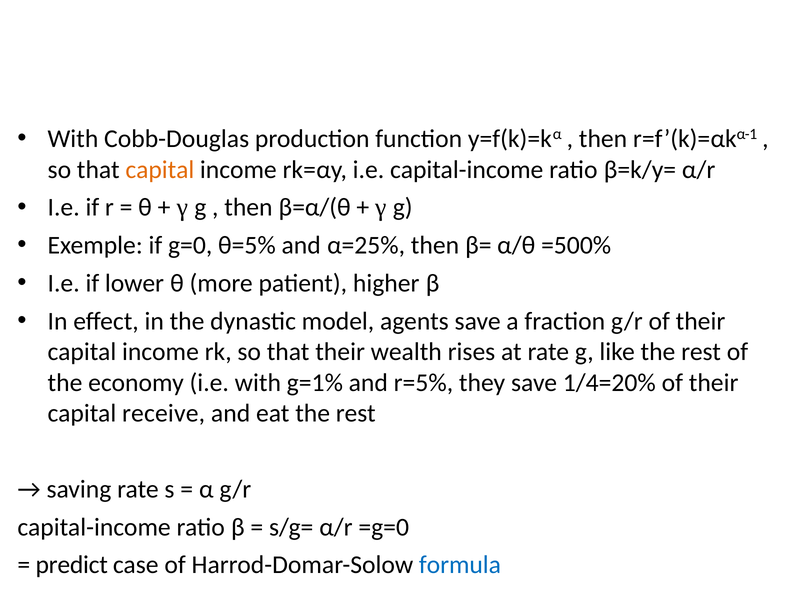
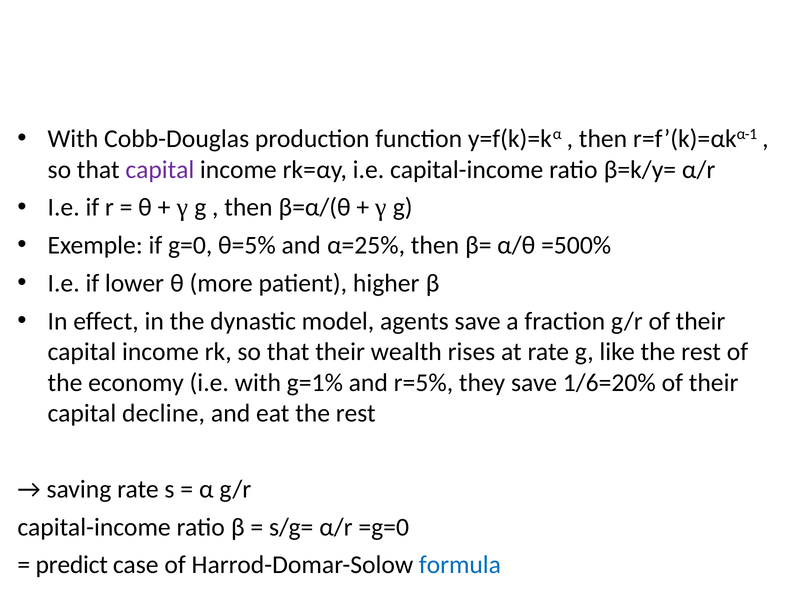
capital at (160, 170) colour: orange -> purple
1/4=20%: 1/4=20% -> 1/6=20%
receive: receive -> decline
